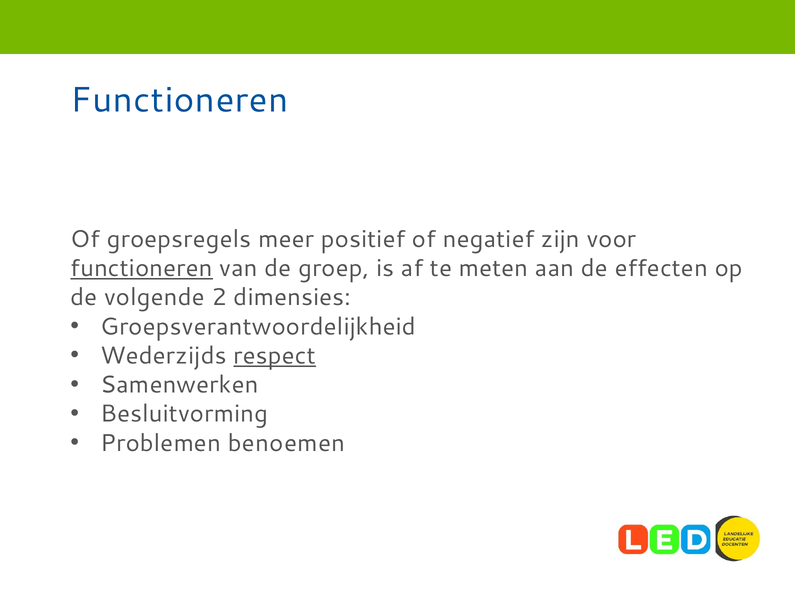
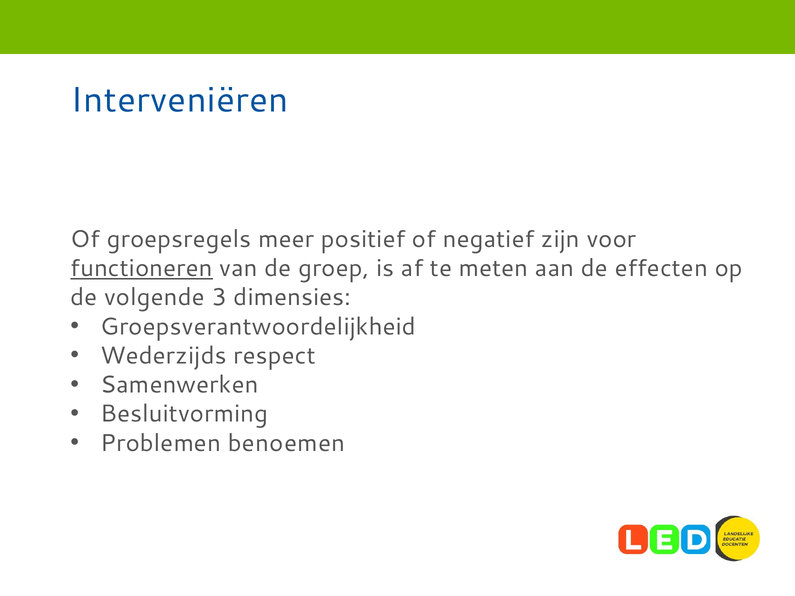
Functioneren at (179, 100): Functioneren -> Interveniëren
2: 2 -> 3
respect underline: present -> none
